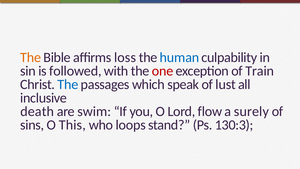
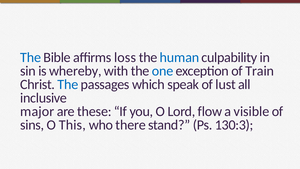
The at (31, 57) colour: orange -> blue
followed: followed -> whereby
one colour: red -> blue
death: death -> major
swim: swim -> these
surely: surely -> visible
loops: loops -> there
